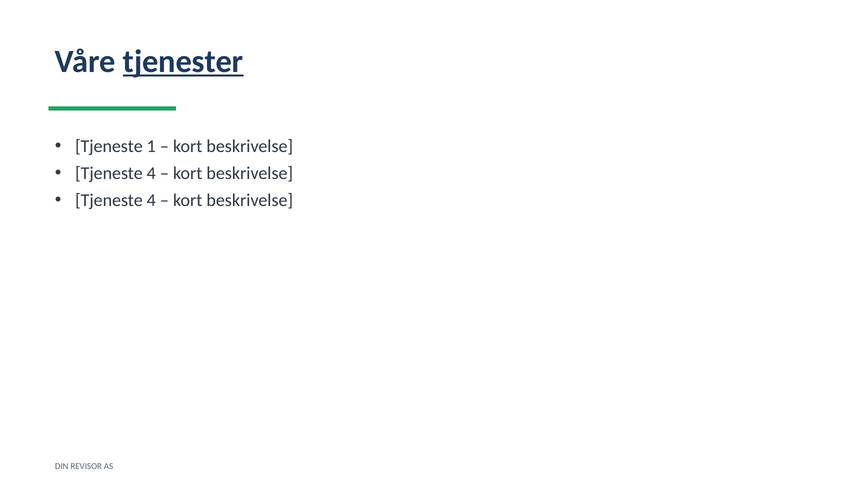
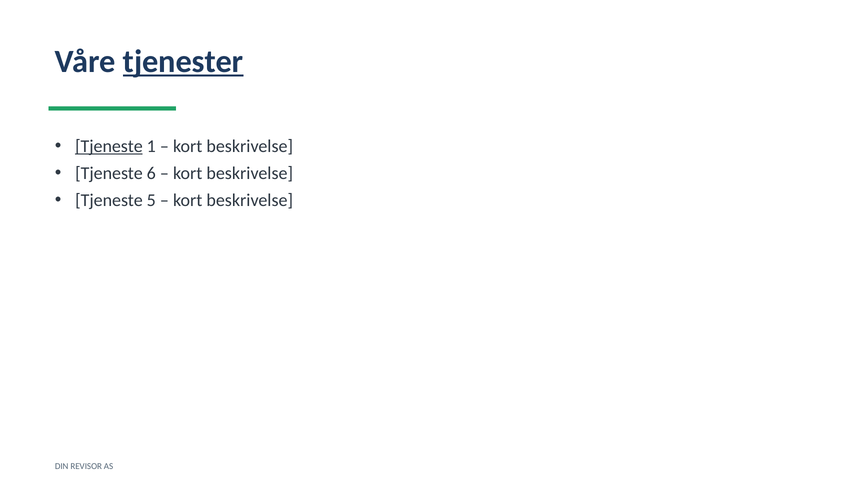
Tjeneste at (109, 146) underline: none -> present
4 at (151, 173): 4 -> 6
4 at (151, 200): 4 -> 5
